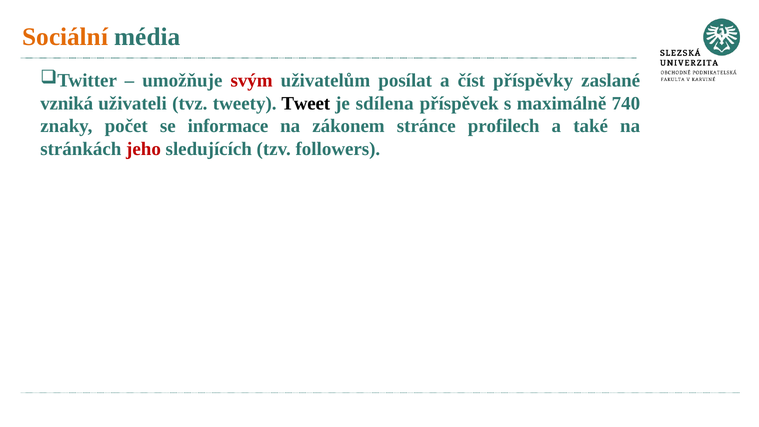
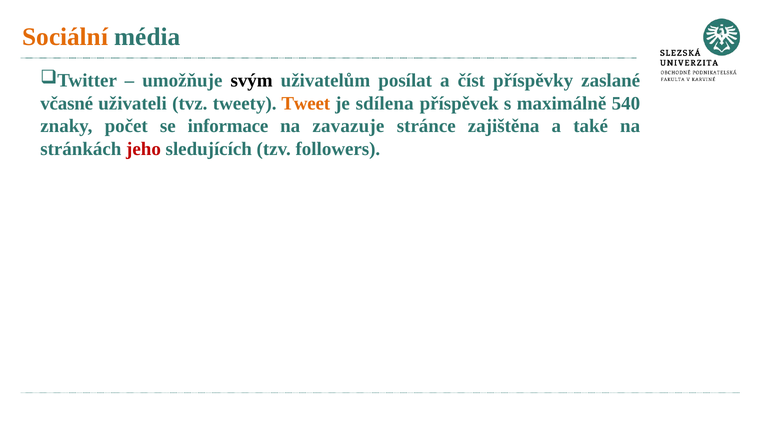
svým colour: red -> black
vzniká: vzniká -> včasné
Tweet colour: black -> orange
740: 740 -> 540
zákonem: zákonem -> zavazuje
profilech: profilech -> zajištěna
